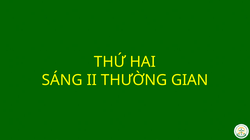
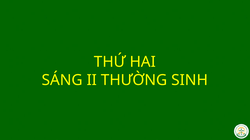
GIAN: GIAN -> SINH
